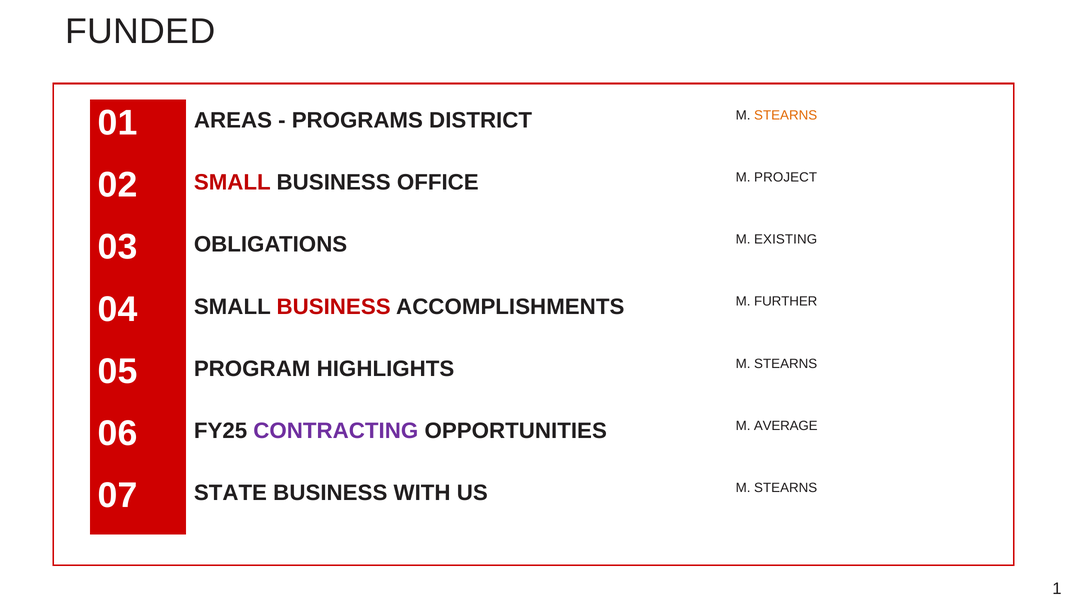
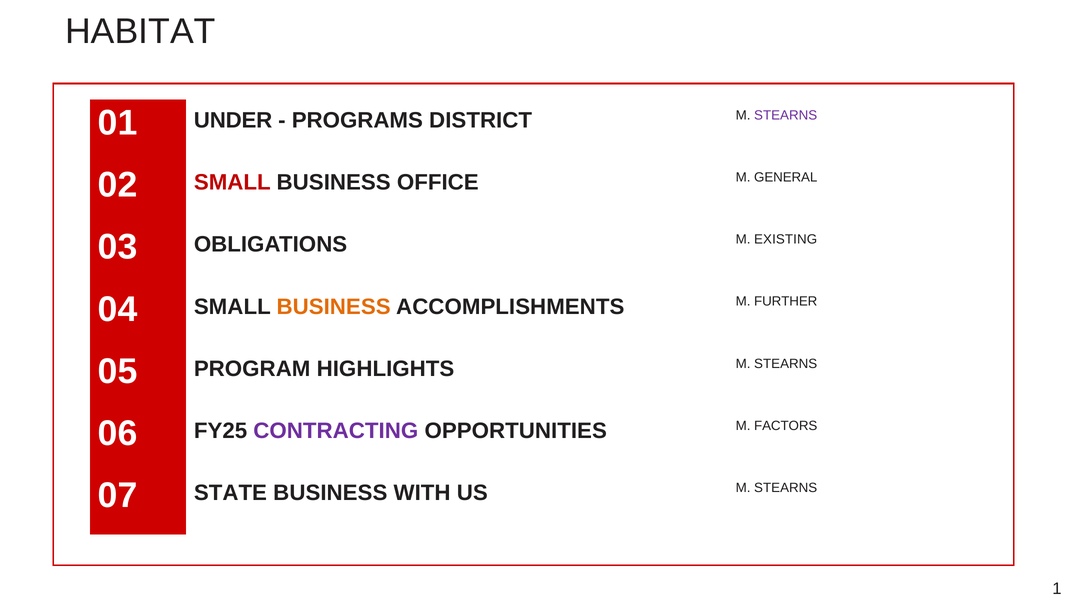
FUNDED: FUNDED -> HABITAT
AREAS: AREAS -> UNDER
STEARNS at (786, 115) colour: orange -> purple
PROJECT: PROJECT -> GENERAL
BUSINESS at (334, 307) colour: red -> orange
AVERAGE: AVERAGE -> FACTORS
